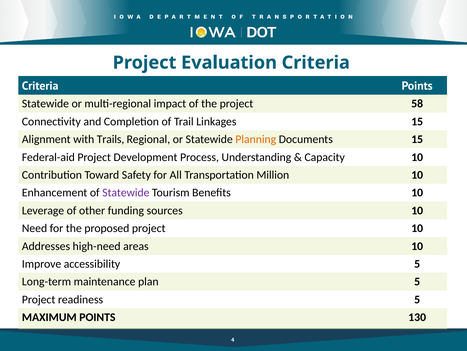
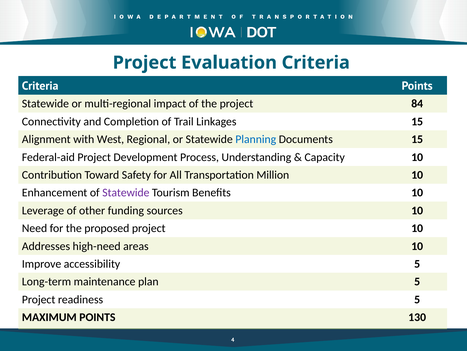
58: 58 -> 84
Trails: Trails -> West
Planning colour: orange -> blue
